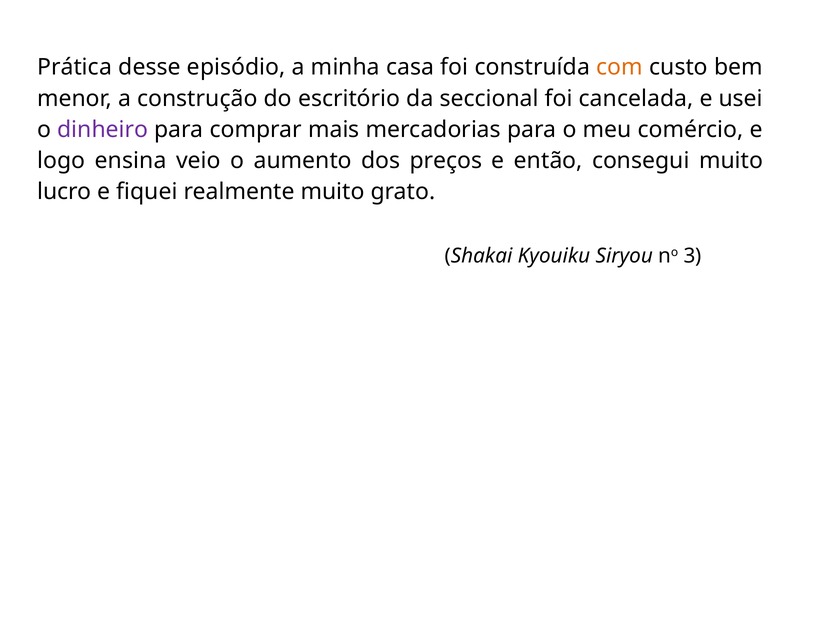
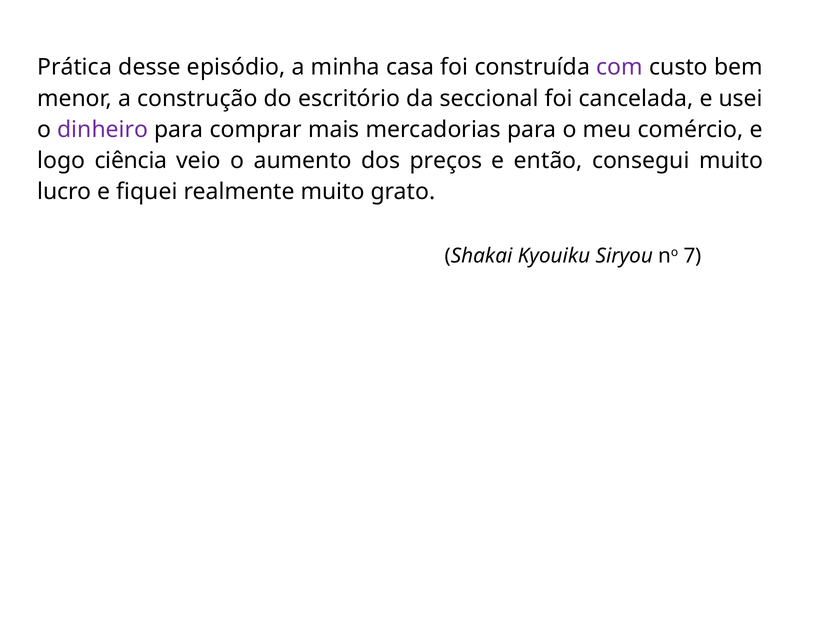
com colour: orange -> purple
ensina: ensina -> ciência
3: 3 -> 7
